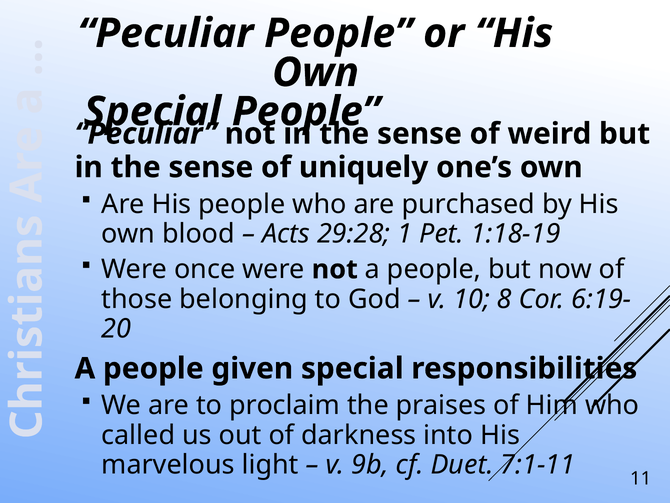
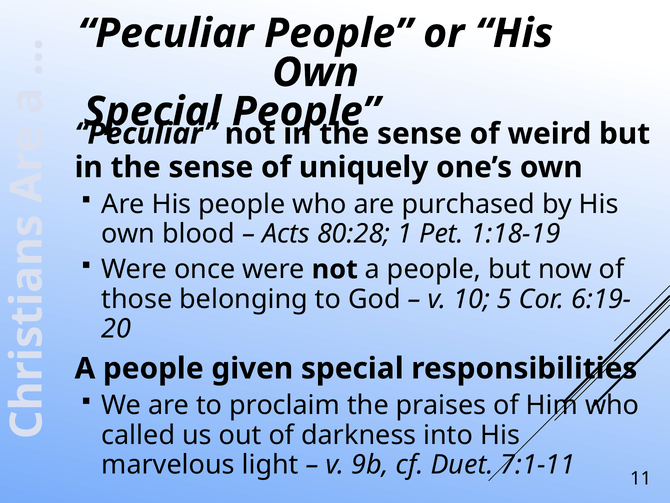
29:28: 29:28 -> 80:28
8: 8 -> 5
